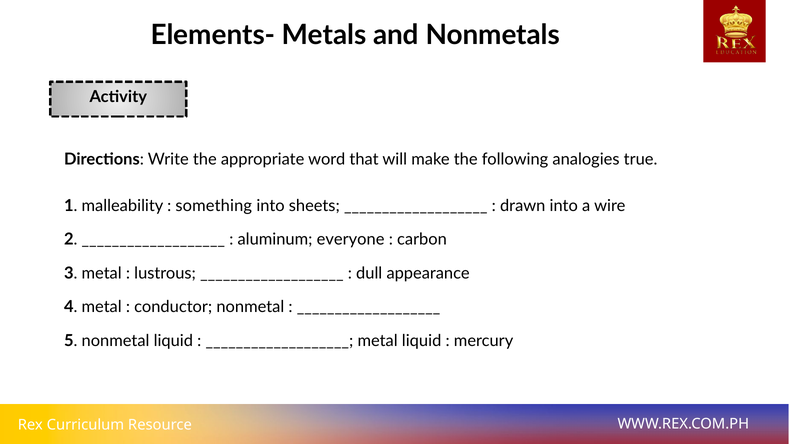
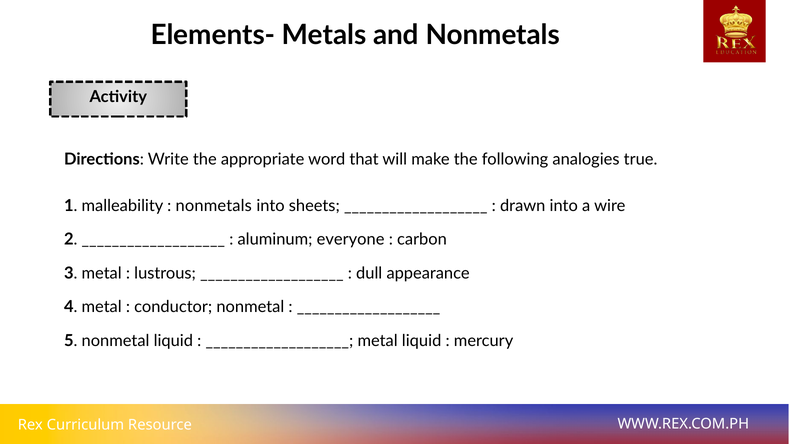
something at (214, 206): something -> nonmetals
